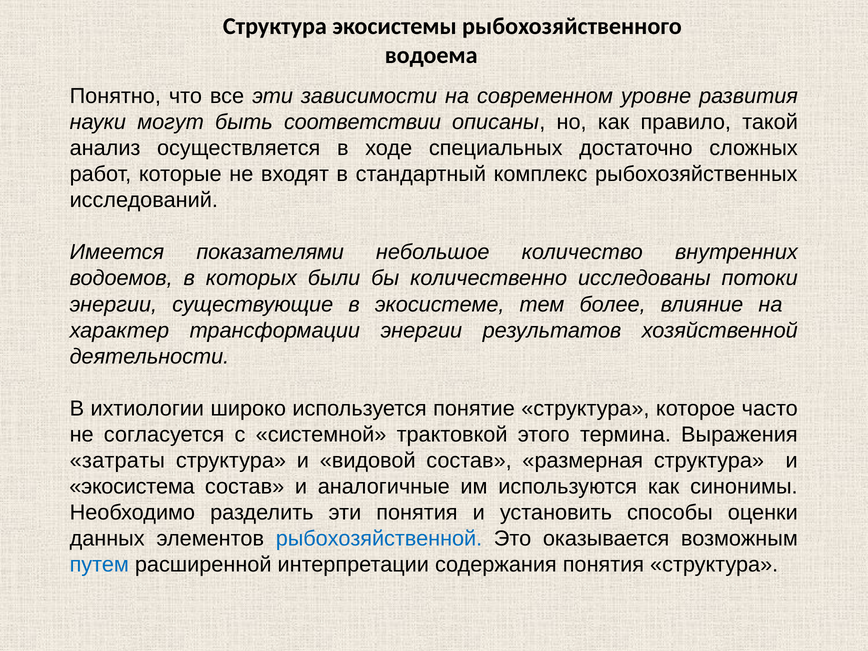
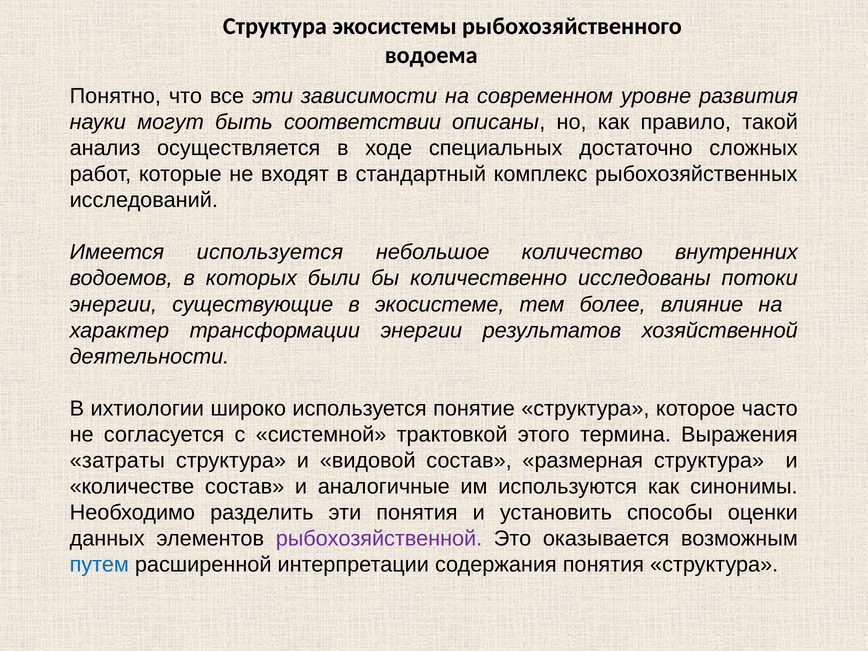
Имеется показателями: показателями -> используется
экосистема: экосистема -> количестве
рыбохозяйственной colour: blue -> purple
